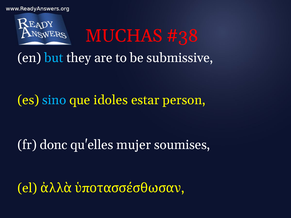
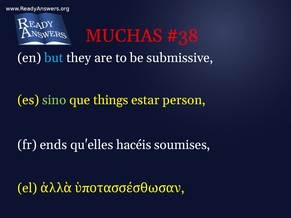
sino colour: light blue -> light green
idoles: idoles -> things
donc: donc -> ends
mujer: mujer -> hacéis
